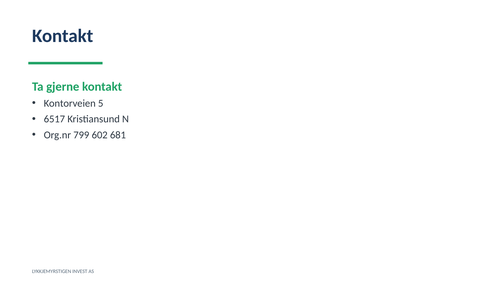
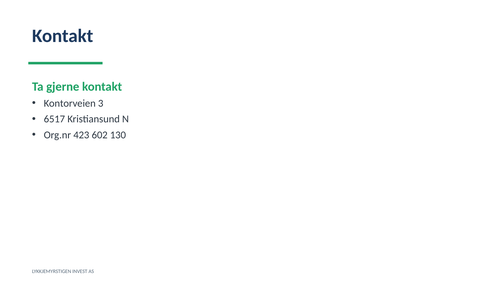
5: 5 -> 3
799: 799 -> 423
681: 681 -> 130
